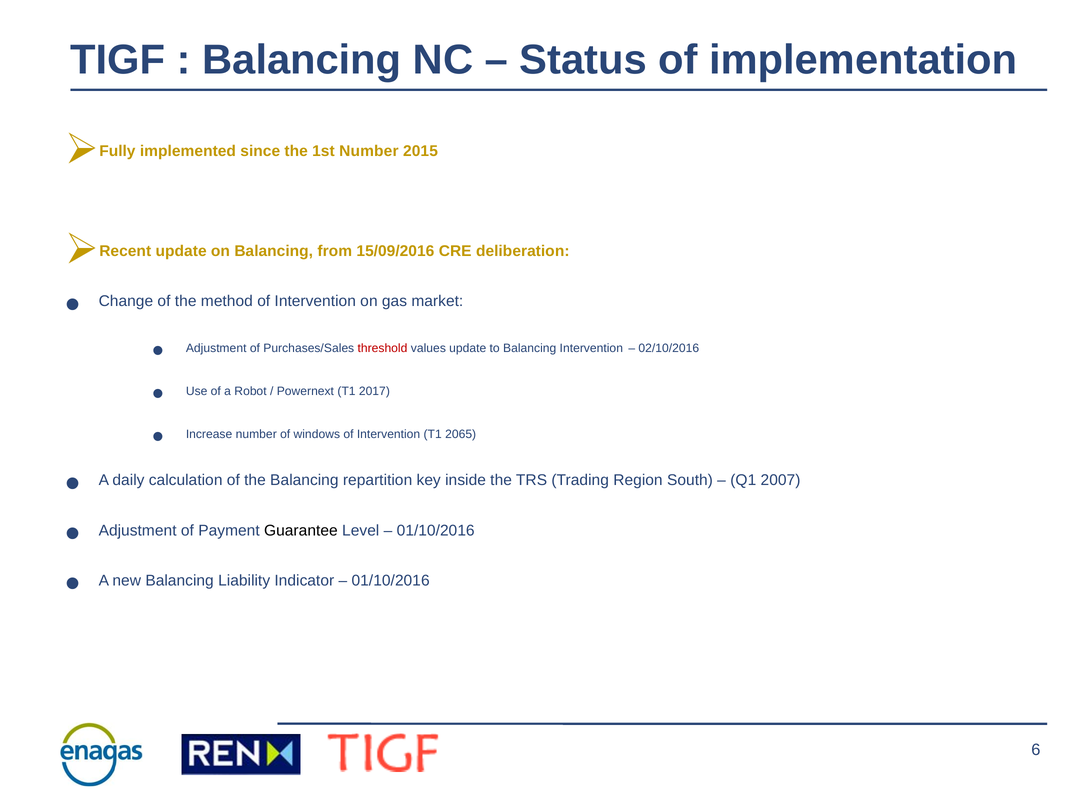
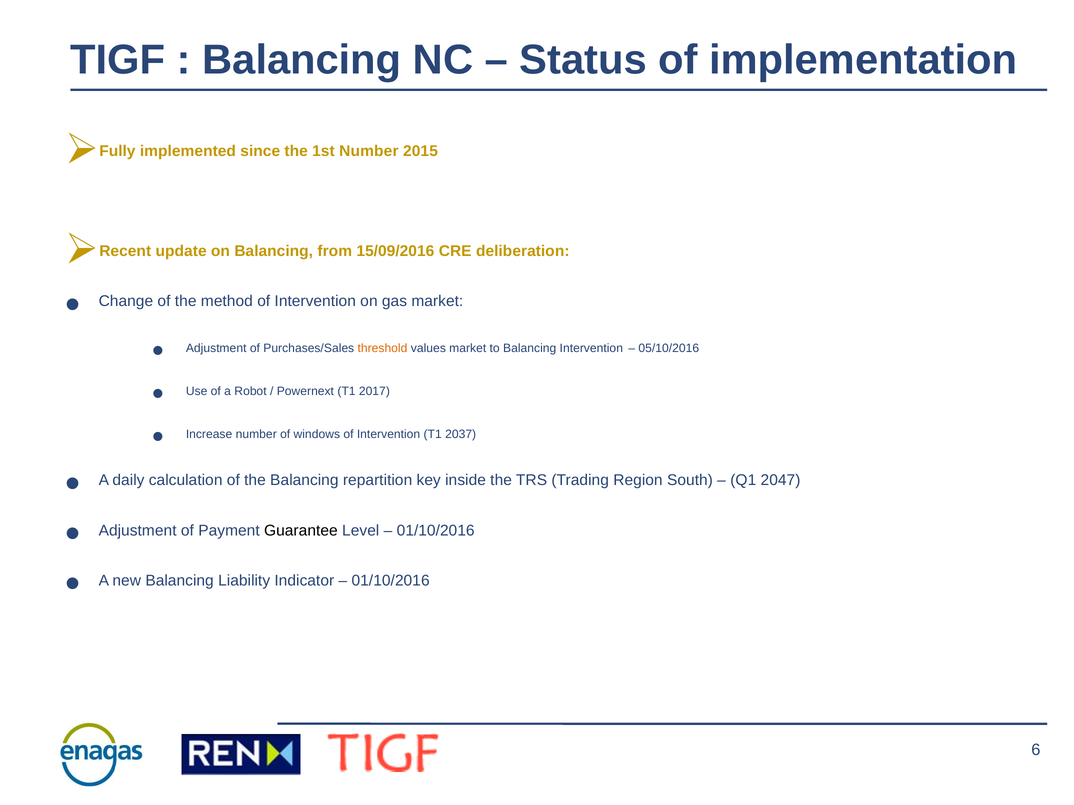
threshold colour: red -> orange
values update: update -> market
02/10/2016: 02/10/2016 -> 05/10/2016
2065: 2065 -> 2037
2007: 2007 -> 2047
